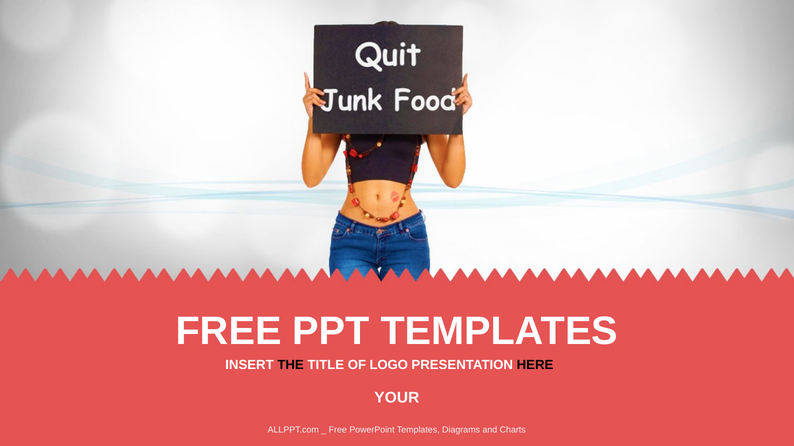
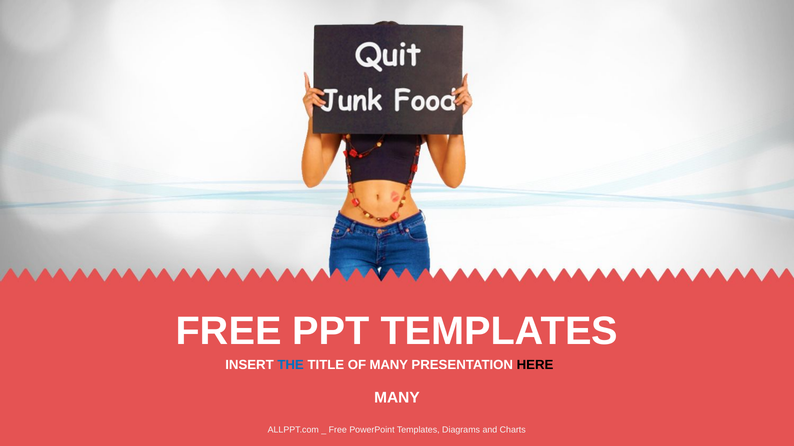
THE colour: black -> blue
OF LOGO: LOGO -> MANY
YOUR at (397, 398): YOUR -> MANY
